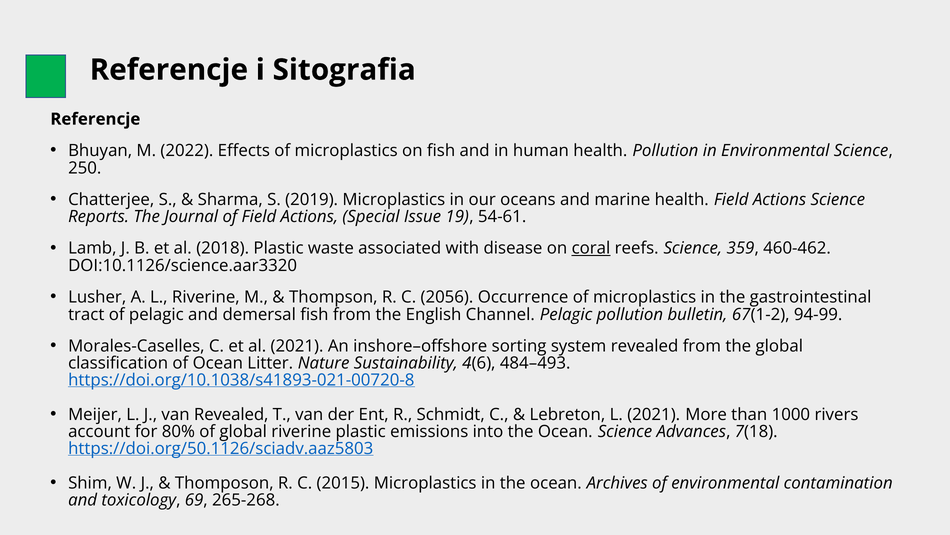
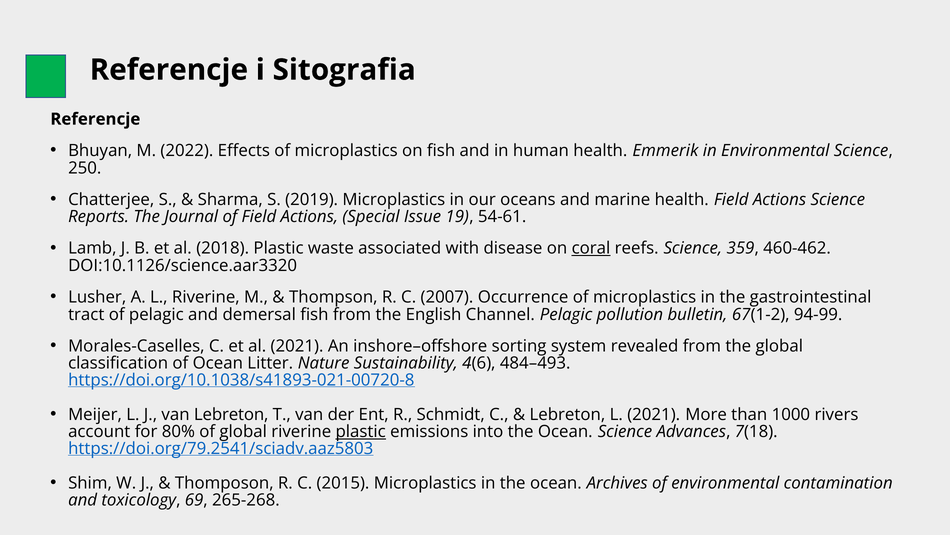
health Pollution: Pollution -> Emmerik
2056: 2056 -> 2007
van Revealed: Revealed -> Lebreton
plastic at (361, 431) underline: none -> present
https://doi.org/50.1126/sciadv.aaz5803: https://doi.org/50.1126/sciadv.aaz5803 -> https://doi.org/79.2541/sciadv.aaz5803
